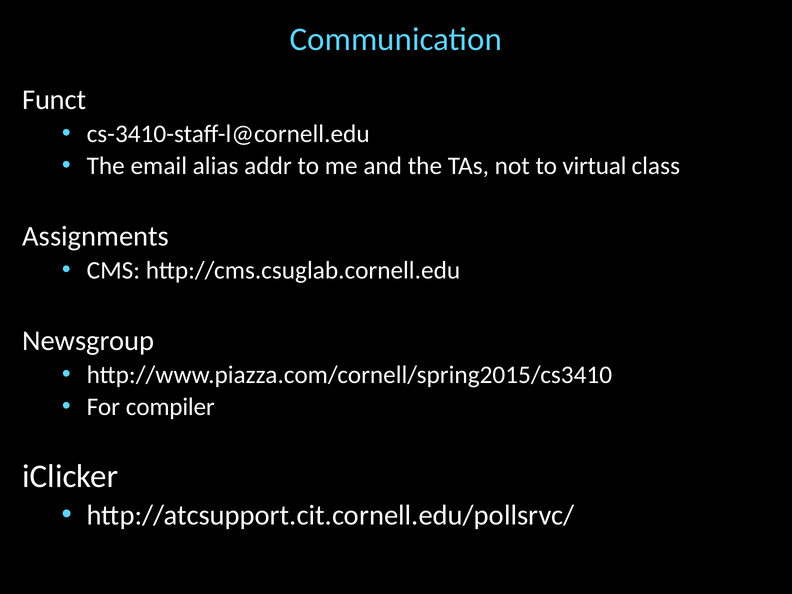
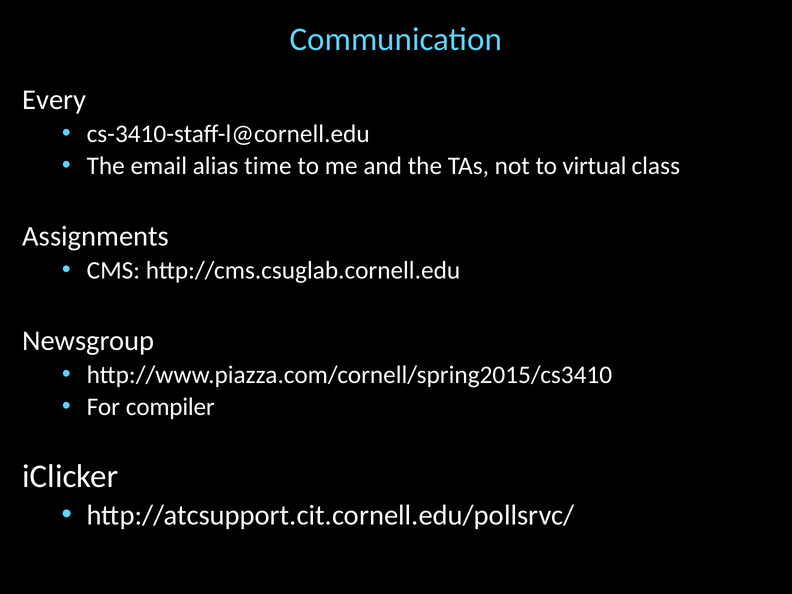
Funct: Funct -> Every
addr: addr -> time
